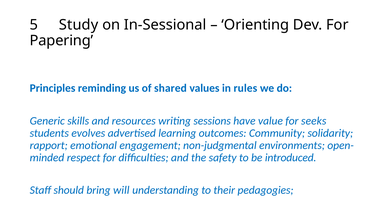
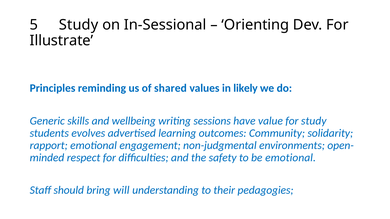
Papering: Papering -> Illustrate
rules: rules -> likely
resources: resources -> wellbeing
for seeks: seeks -> study
be introduced: introduced -> emotional
